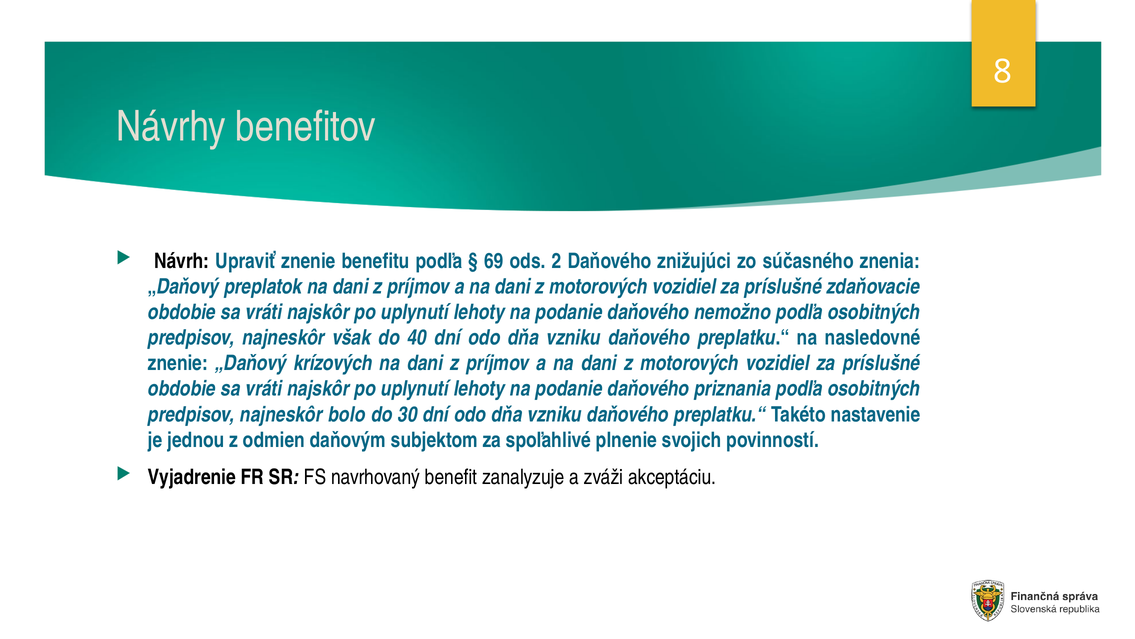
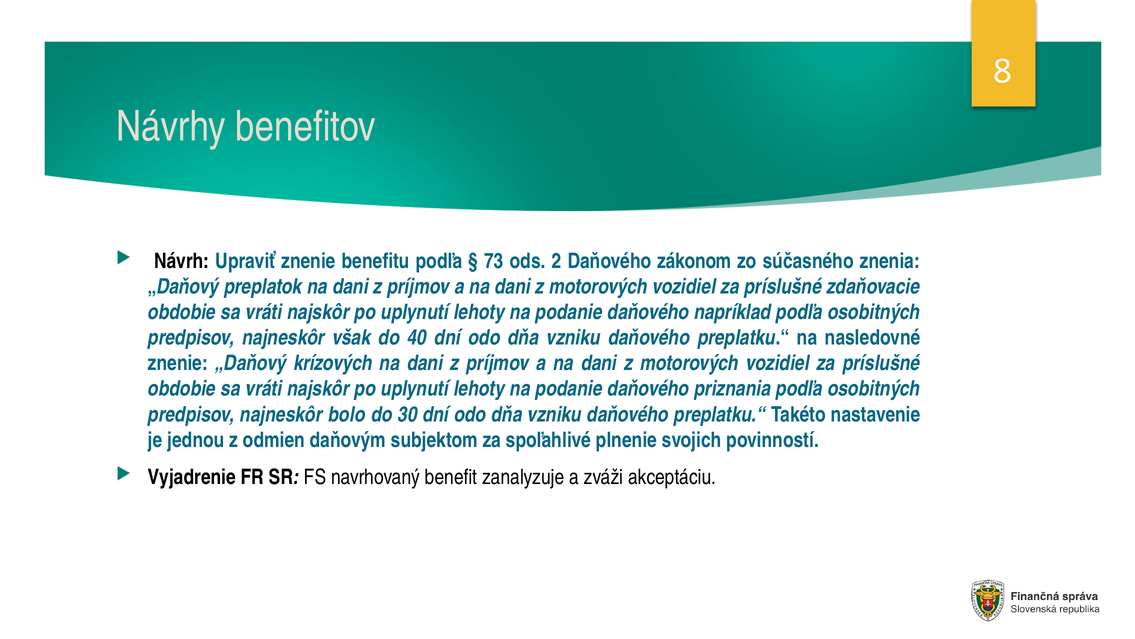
69: 69 -> 73
znižujúci: znižujúci -> zákonom
nemožno: nemožno -> napríklad
